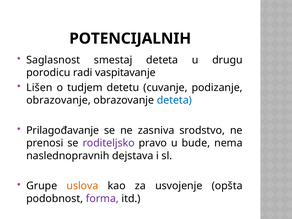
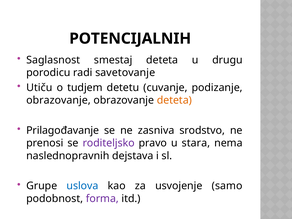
vaspitavanje: vaspitavanje -> savetovanje
Lišen: Lišen -> Utiču
deteta at (174, 100) colour: blue -> orange
bude: bude -> stara
uslova colour: orange -> blue
opšta: opšta -> samo
